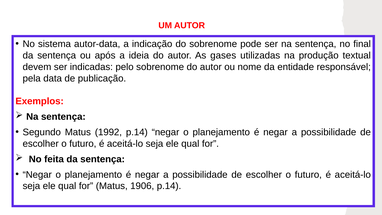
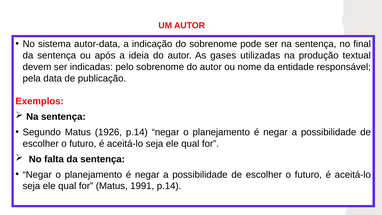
1992: 1992 -> 1926
feita: feita -> falta
1906: 1906 -> 1991
